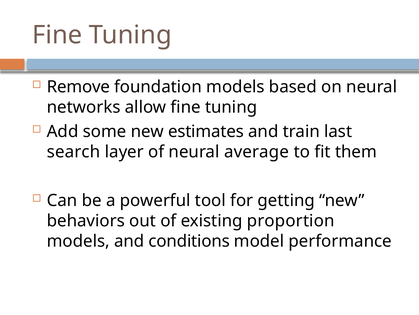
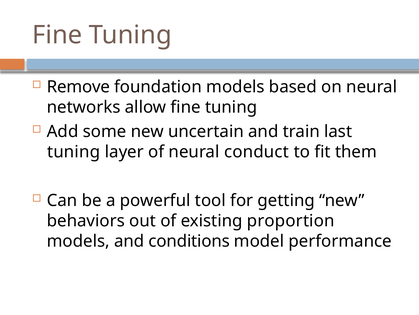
estimates: estimates -> uncertain
search at (74, 152): search -> tuning
average: average -> conduct
